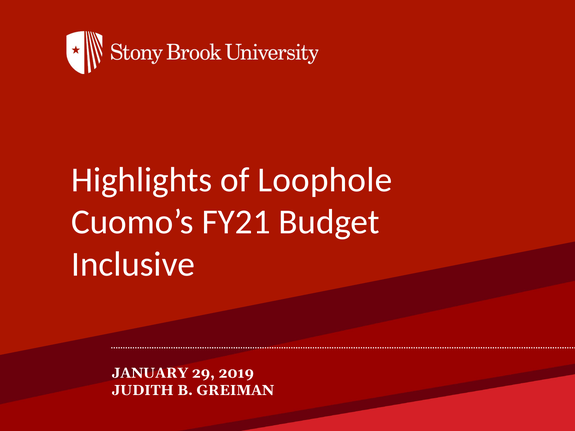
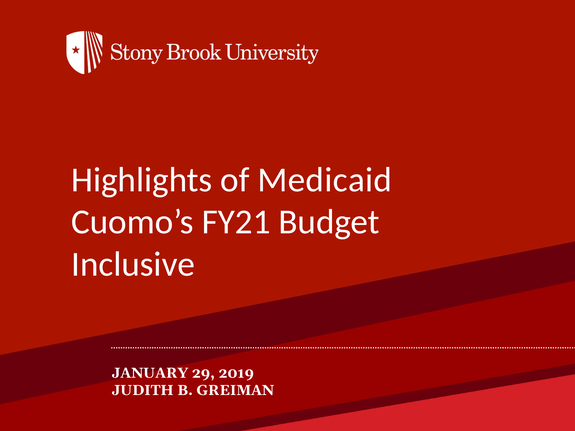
Loophole: Loophole -> Medicaid
